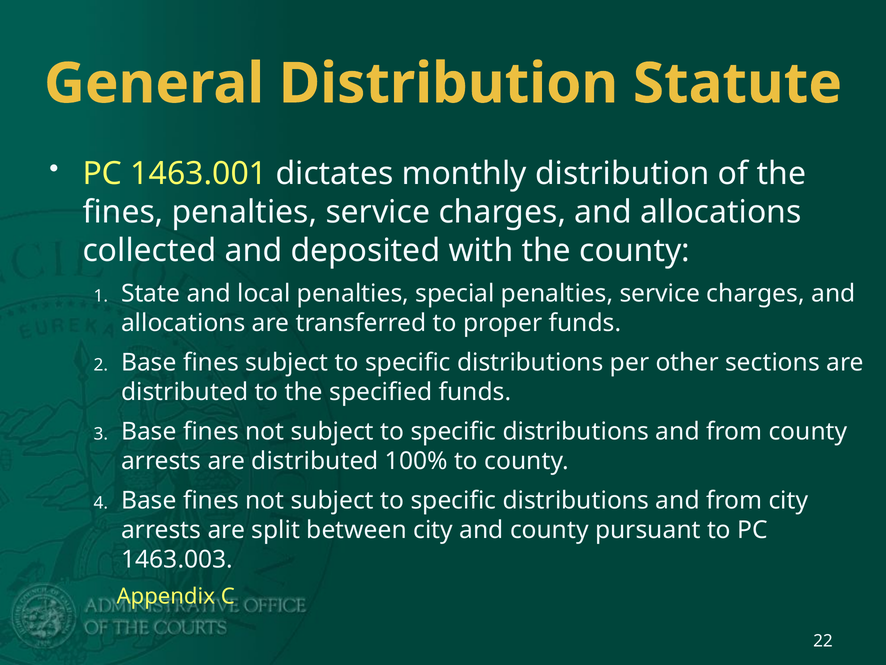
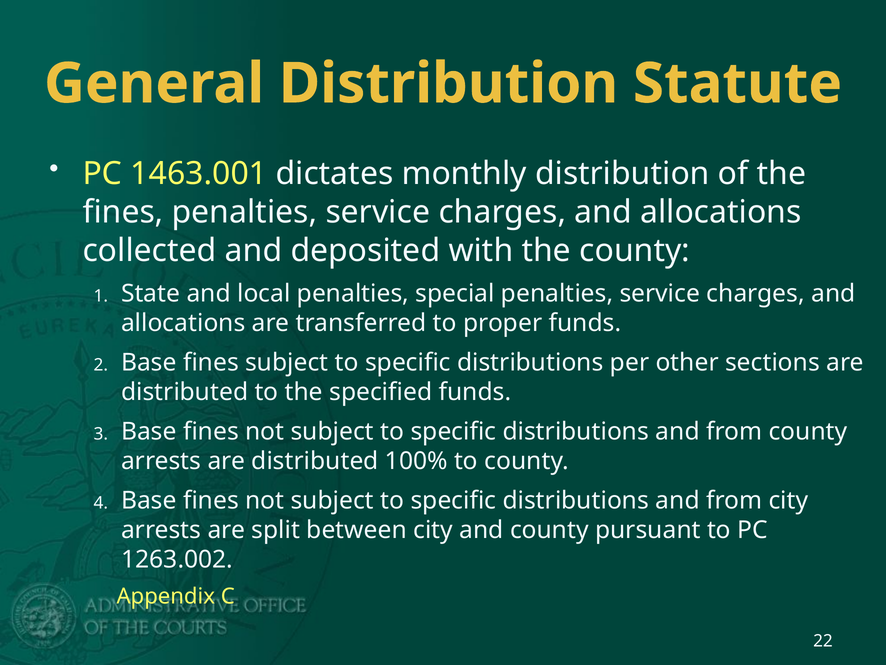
1463.003: 1463.003 -> 1263.002
